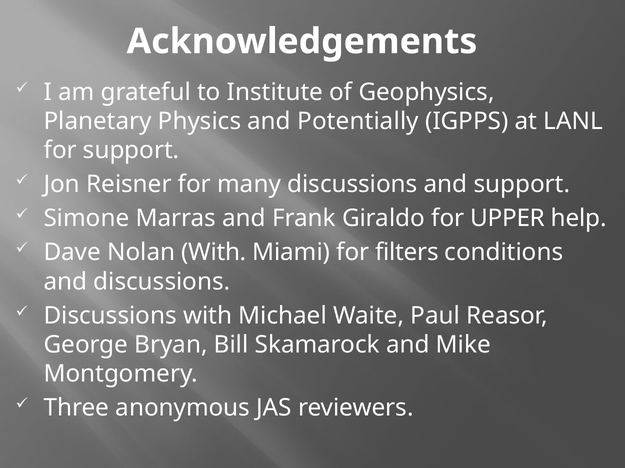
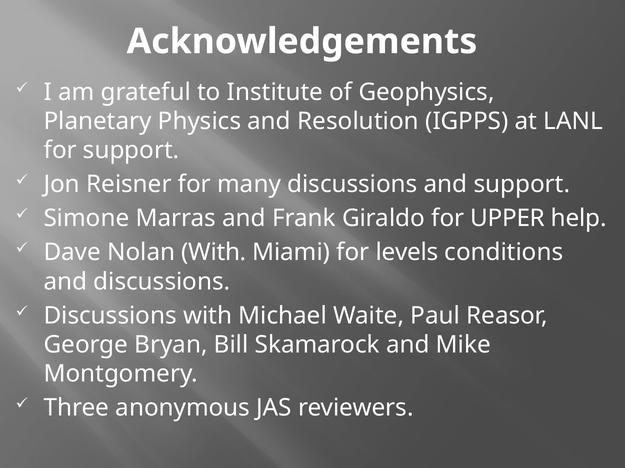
Potentially: Potentially -> Resolution
filters: filters -> levels
